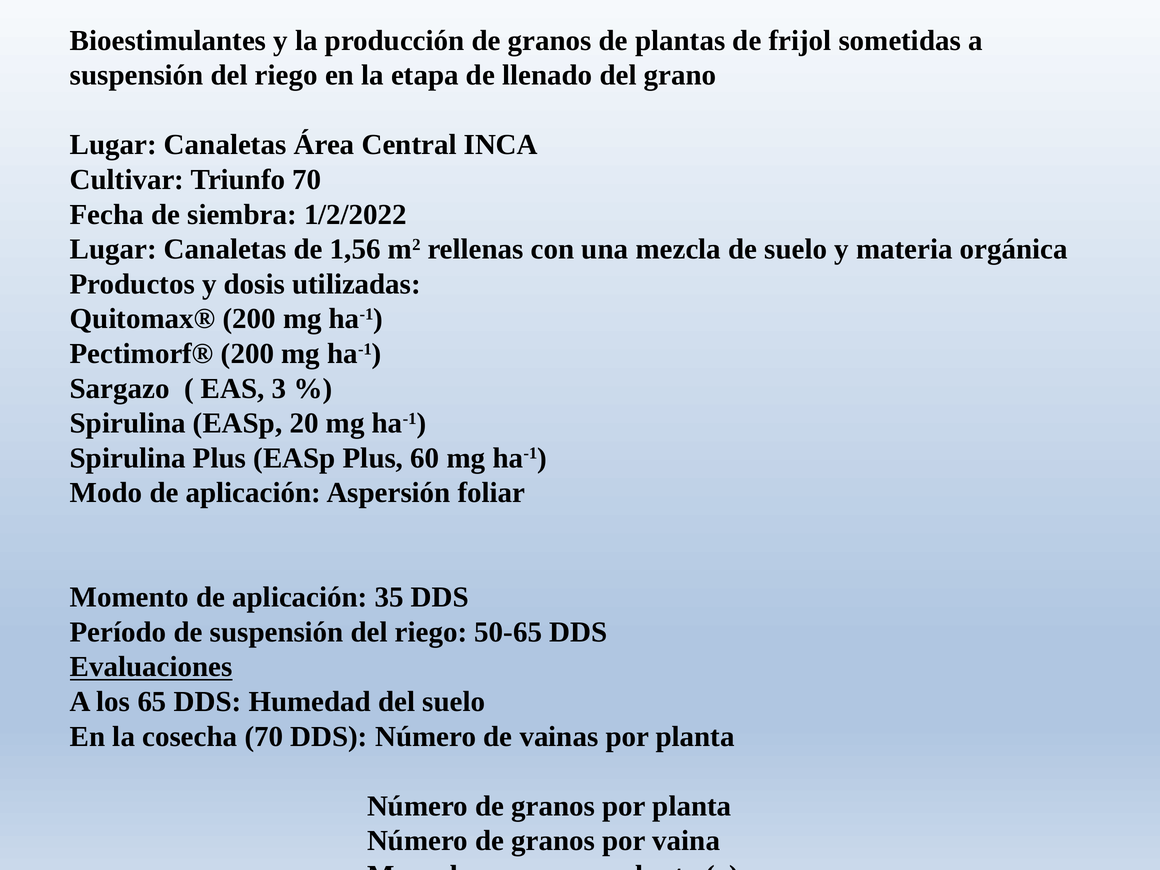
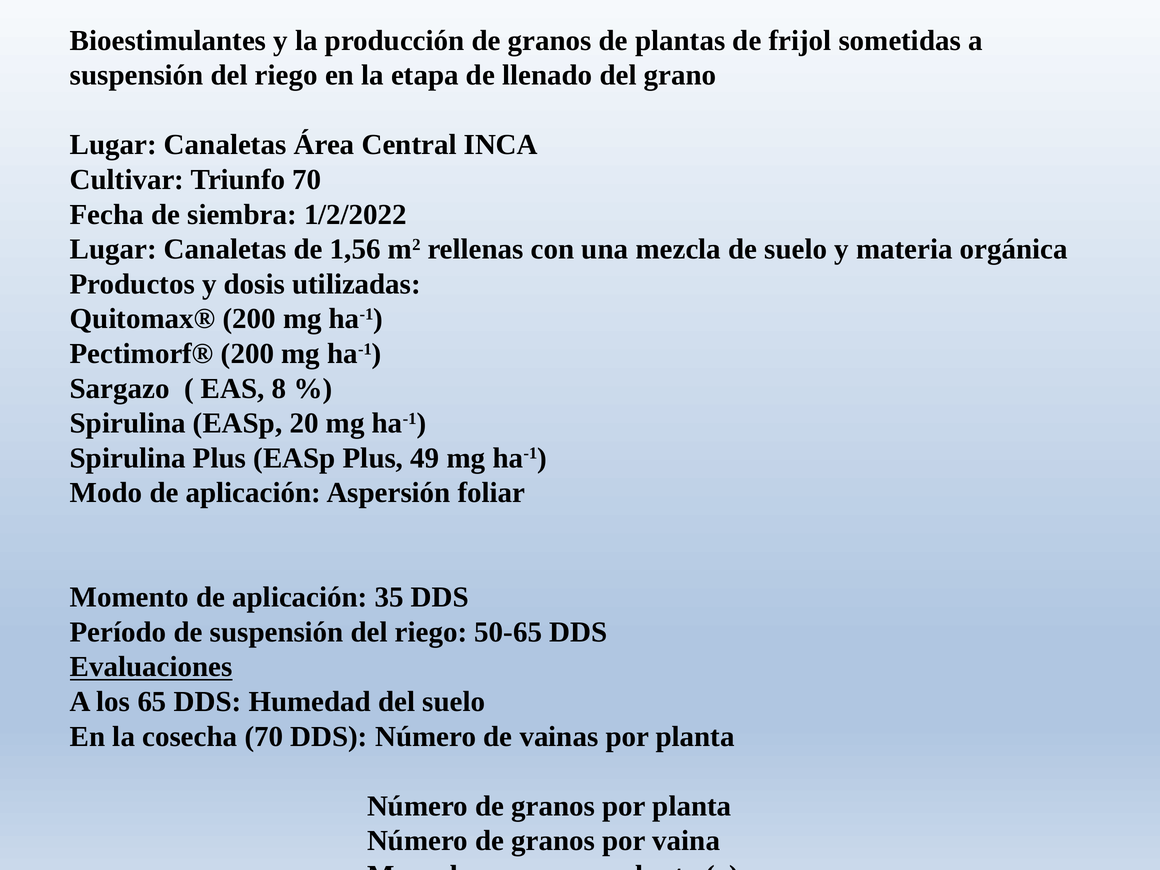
3: 3 -> 8
60: 60 -> 49
